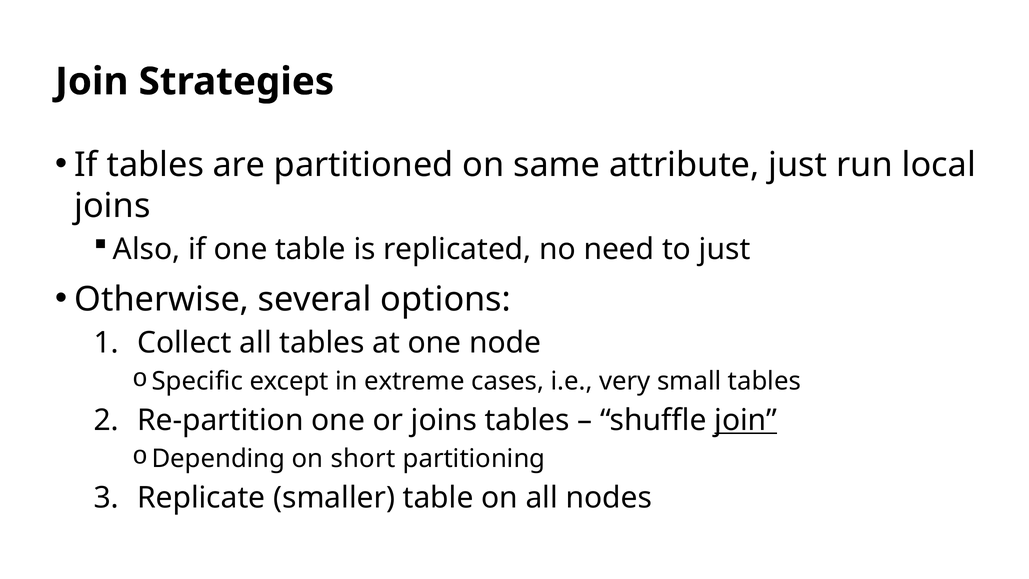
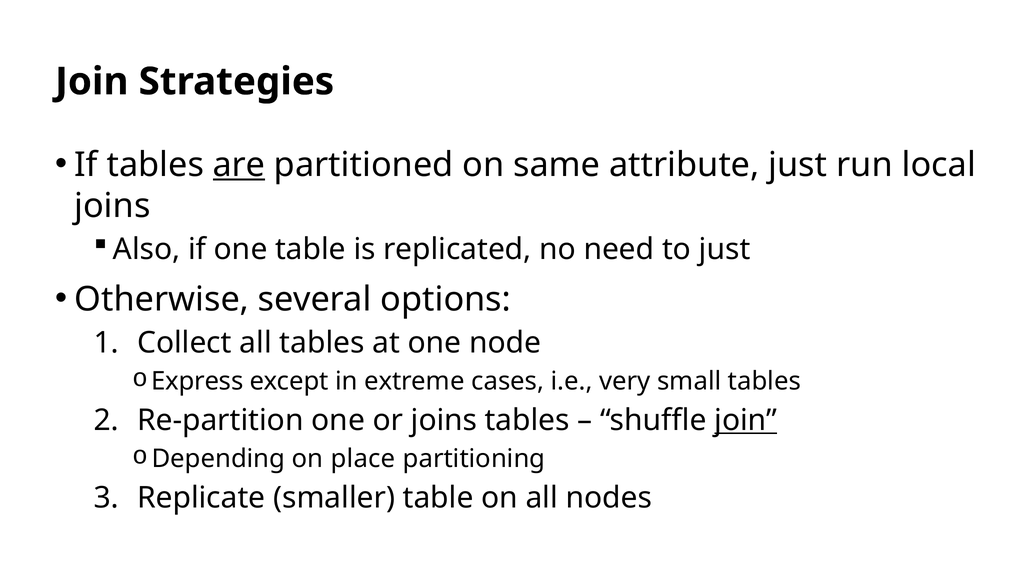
are underline: none -> present
Specific: Specific -> Express
short: short -> place
